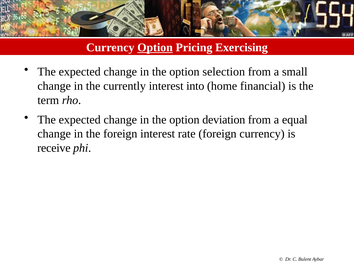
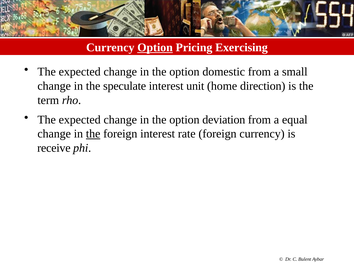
selection: selection -> domestic
currently: currently -> speculate
into: into -> unit
financial: financial -> direction
the at (93, 134) underline: none -> present
